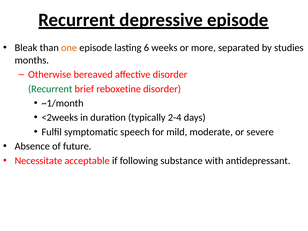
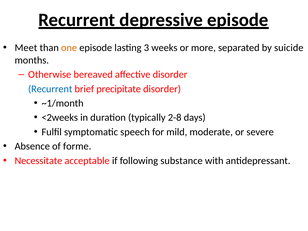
Bleak: Bleak -> Meet
6: 6 -> 3
studies: studies -> suicide
Recurrent at (50, 89) colour: green -> blue
reboxetine: reboxetine -> precipitate
2-4: 2-4 -> 2-8
future: future -> forme
